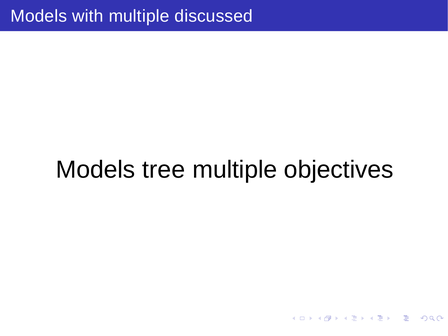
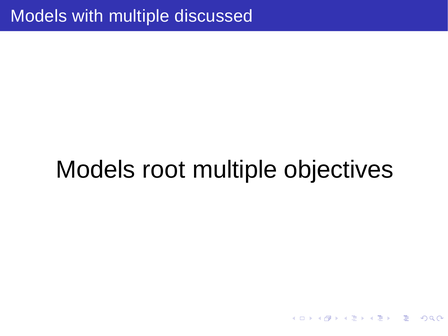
tree: tree -> root
